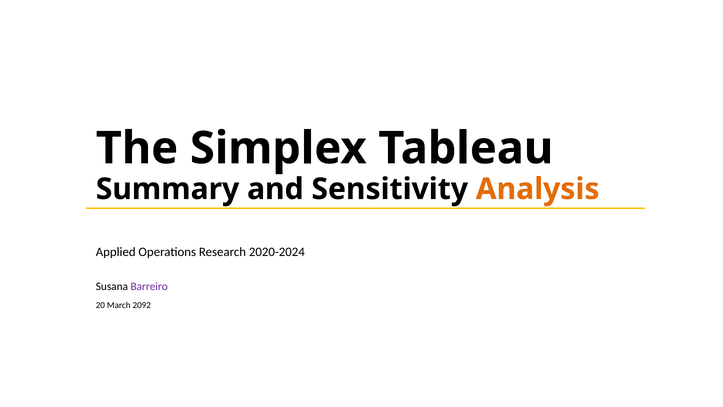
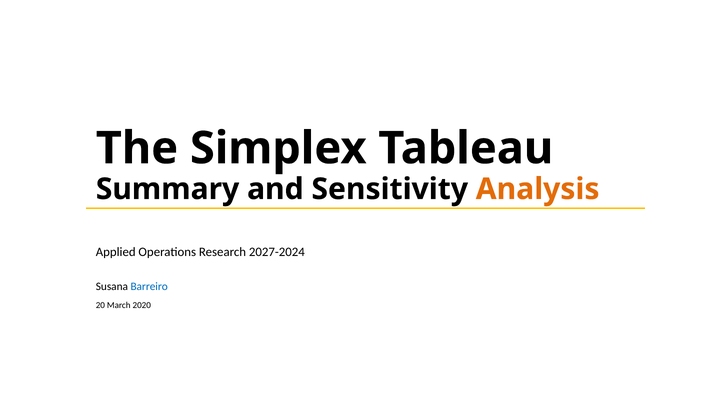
2020-2024: 2020-2024 -> 2027-2024
Barreiro colour: purple -> blue
2092: 2092 -> 2020
